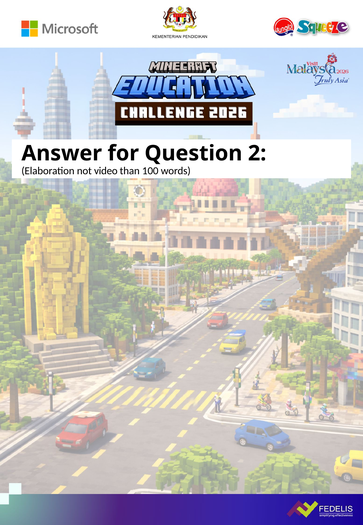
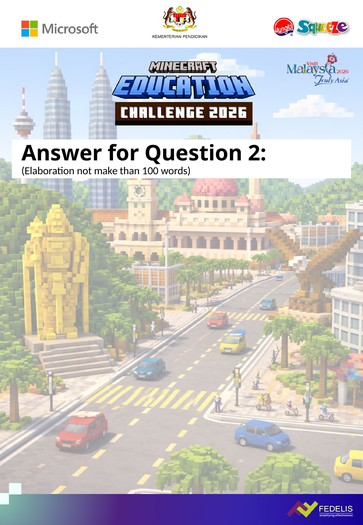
video: video -> make
